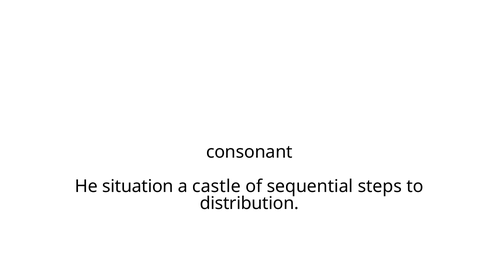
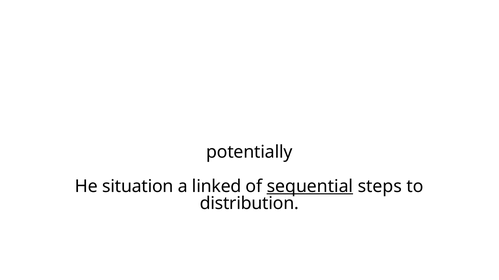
consonant: consonant -> potentially
castle: castle -> linked
sequential underline: none -> present
